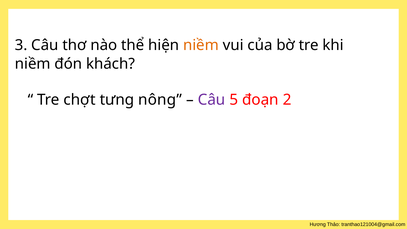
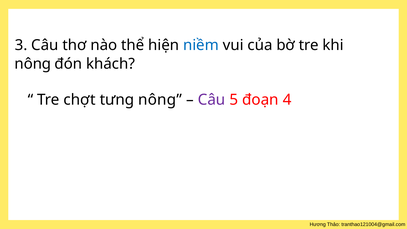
niềm at (201, 45) colour: orange -> blue
niềm at (33, 64): niềm -> nông
2: 2 -> 4
